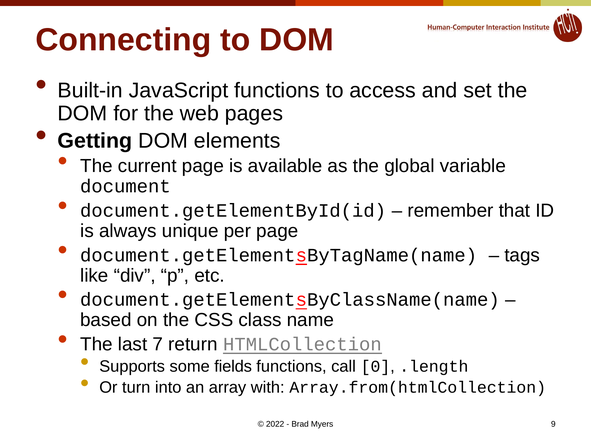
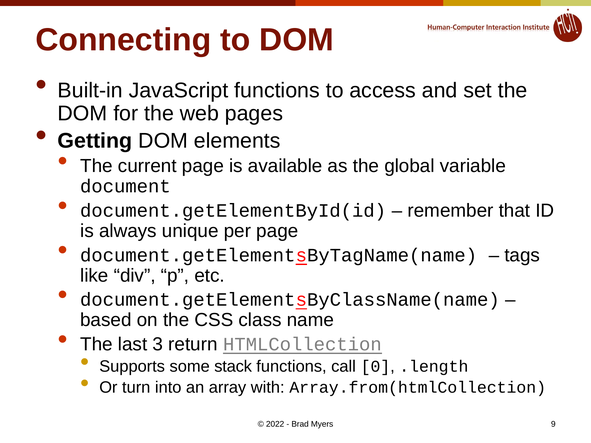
7: 7 -> 3
fields: fields -> stack
